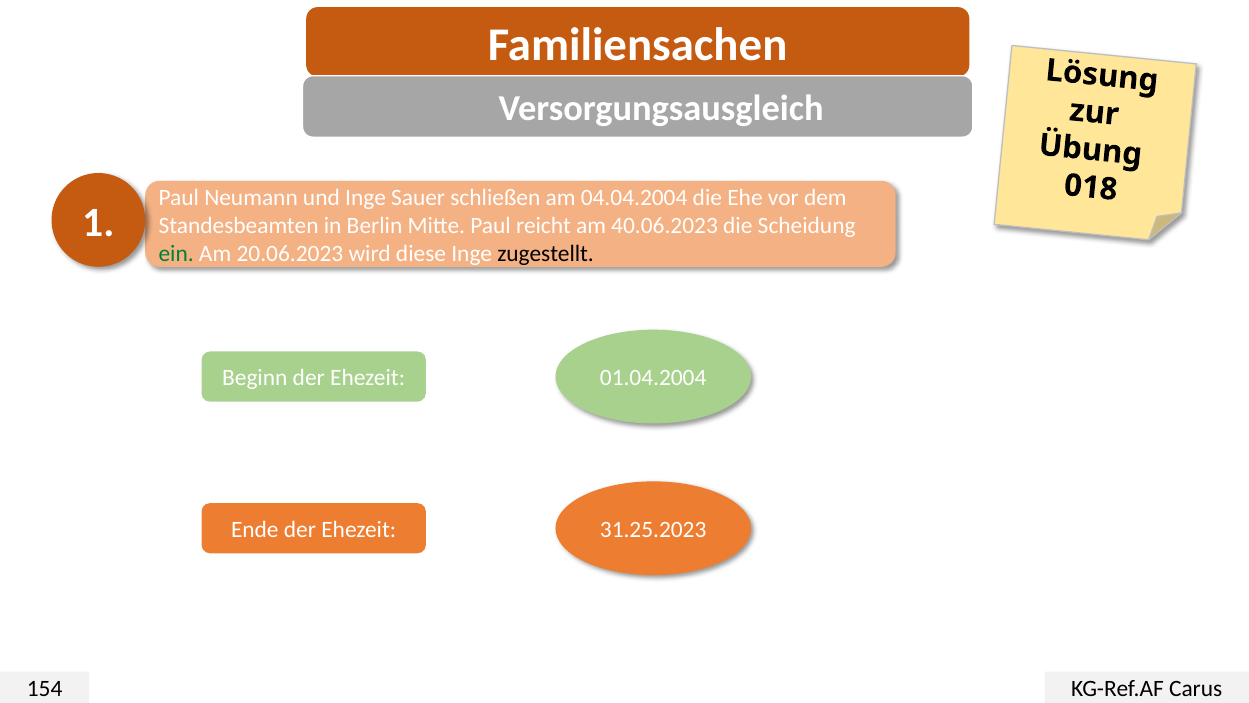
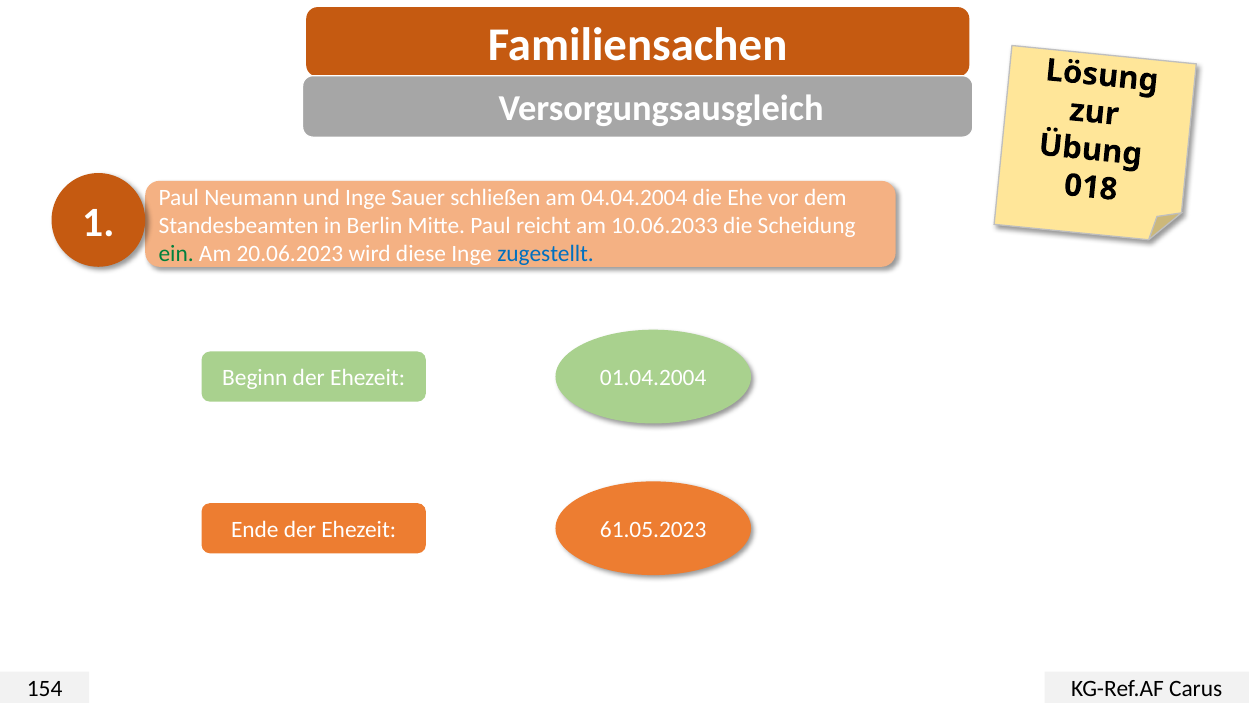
40.06.2023: 40.06.2023 -> 10.06.2033
zugestellt colour: black -> blue
31.25.2023: 31.25.2023 -> 61.05.2023
